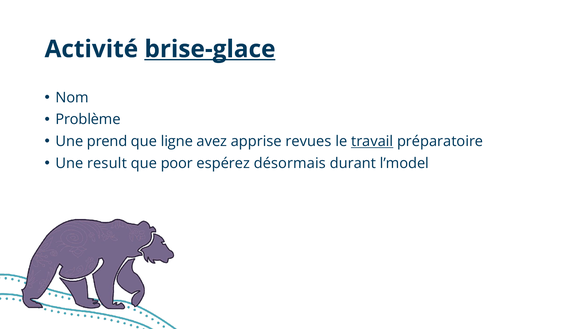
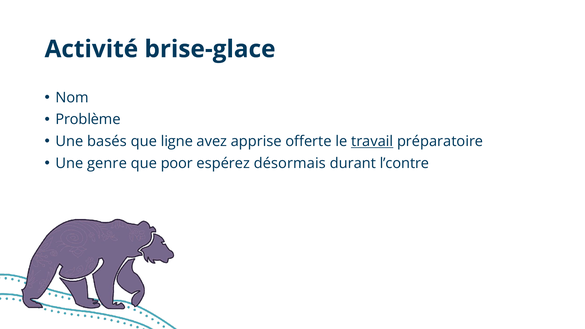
brise-glace underline: present -> none
prend: prend -> basés
revues: revues -> offerte
result: result -> genre
l’model: l’model -> l’contre
